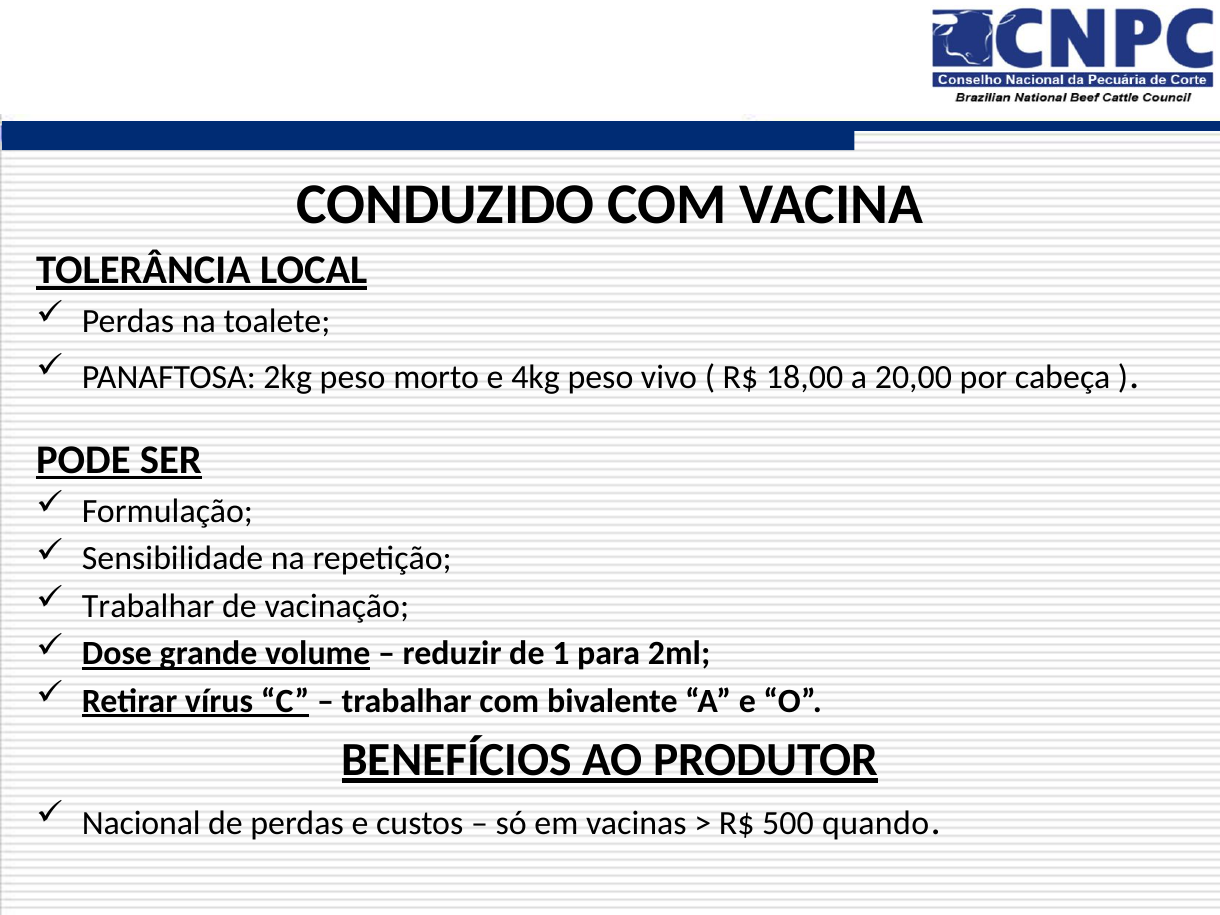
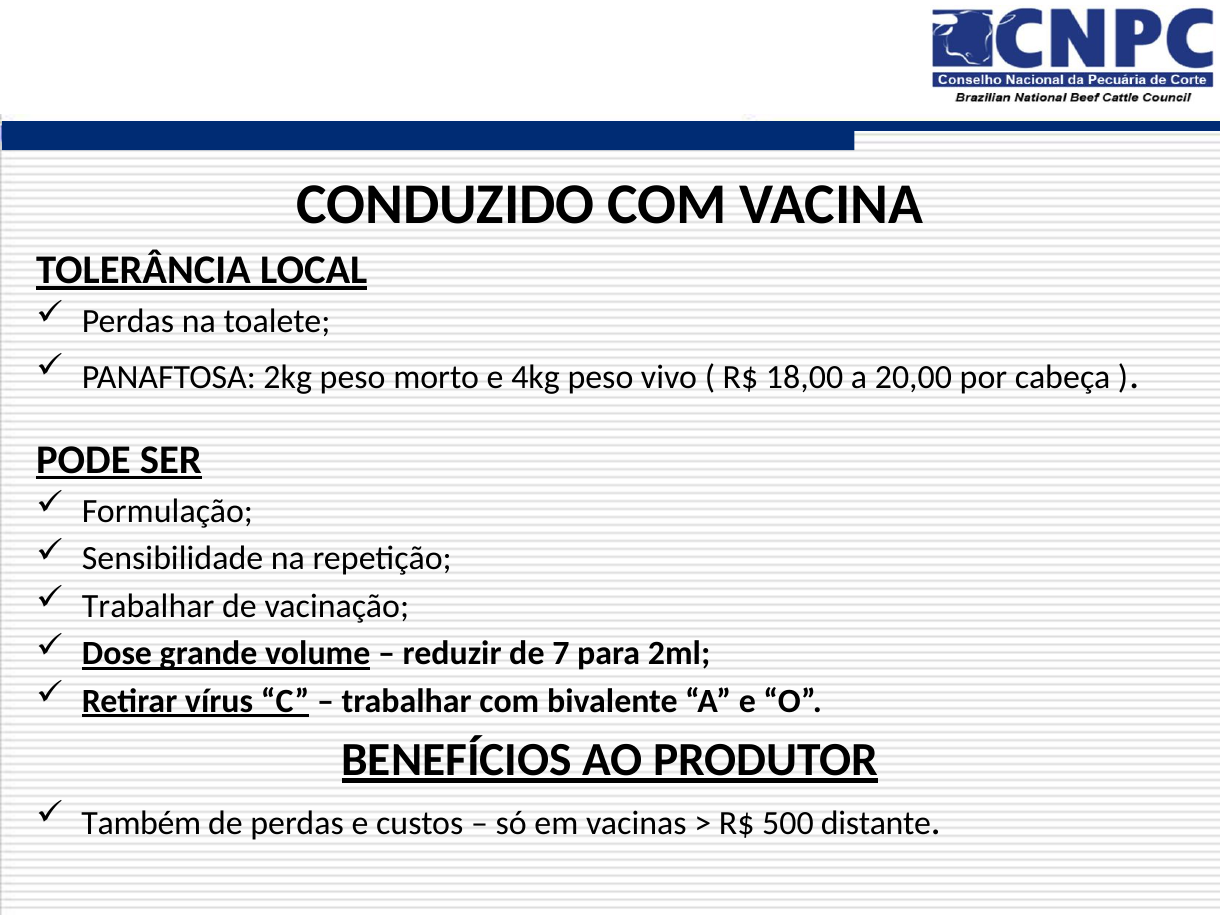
1: 1 -> 7
Nacional: Nacional -> Também
quando: quando -> distante
